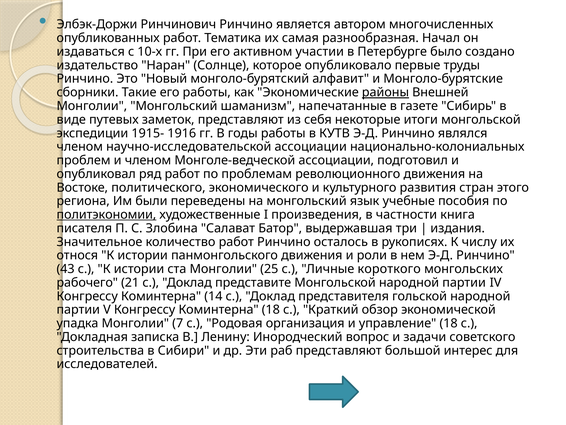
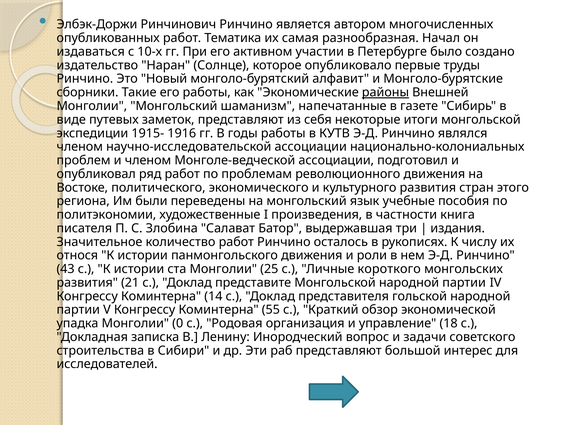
политэкономии underline: present -> none
рабочего at (87, 282): рабочего -> развития
Коминтерна 18: 18 -> 55
7: 7 -> 0
